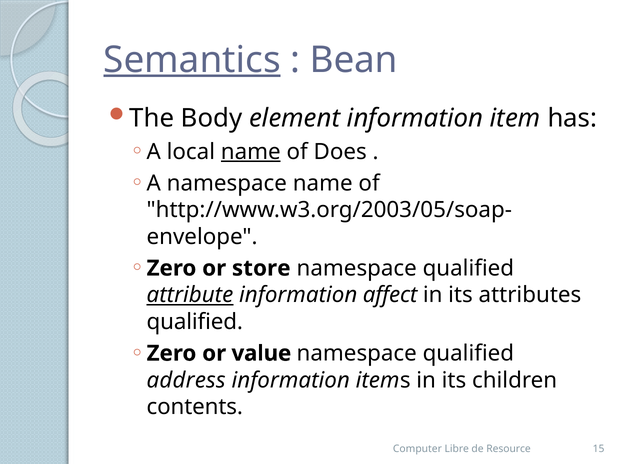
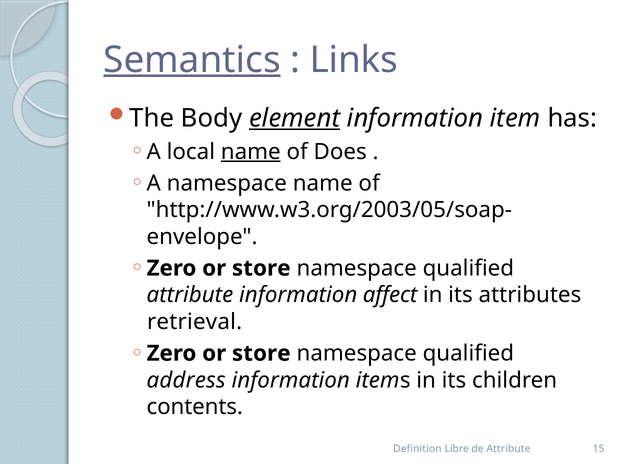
Bean: Bean -> Links
element underline: none -> present
attribute at (190, 295) underline: present -> none
qualified at (195, 322): qualified -> retrieval
value at (261, 354): value -> store
Computer: Computer -> Definition
de Resource: Resource -> Attribute
